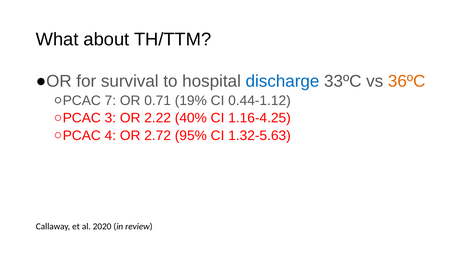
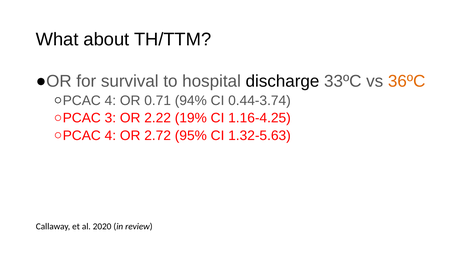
discharge colour: blue -> black
7 at (110, 101): 7 -> 4
19%: 19% -> 94%
0.44-1.12: 0.44-1.12 -> 0.44-3.74
40%: 40% -> 19%
